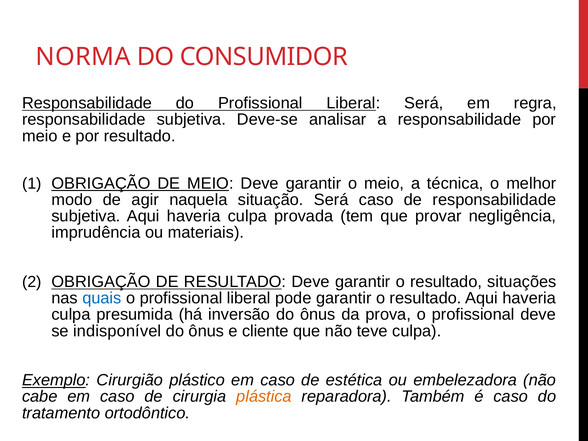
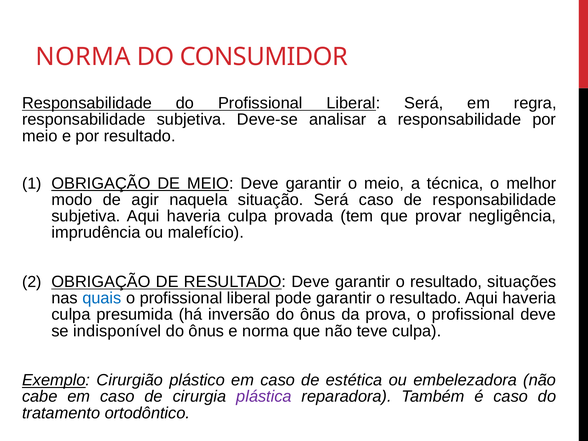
materiais: materiais -> malefício
e cliente: cliente -> norma
plástica colour: orange -> purple
